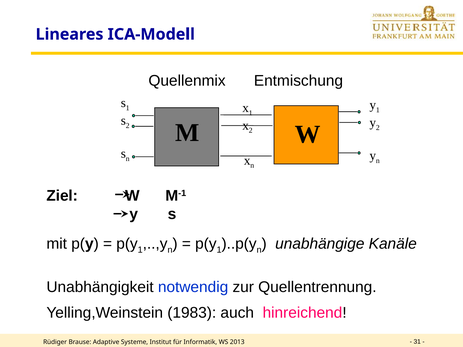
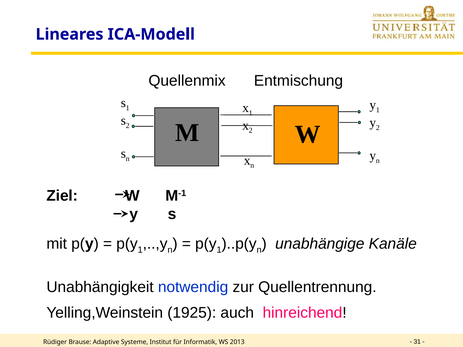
1983: 1983 -> 1925
